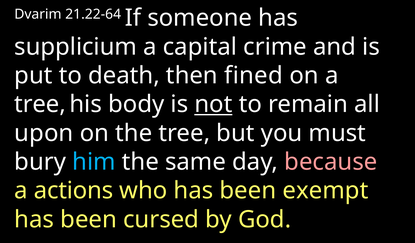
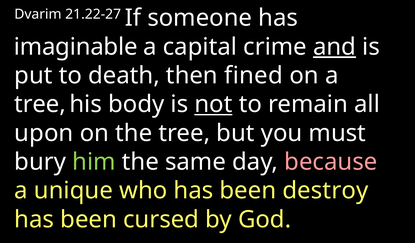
21.22-64: 21.22-64 -> 21.22-27
supplicium: supplicium -> imaginable
and underline: none -> present
him colour: light blue -> light green
actions: actions -> unique
exempt: exempt -> destroy
